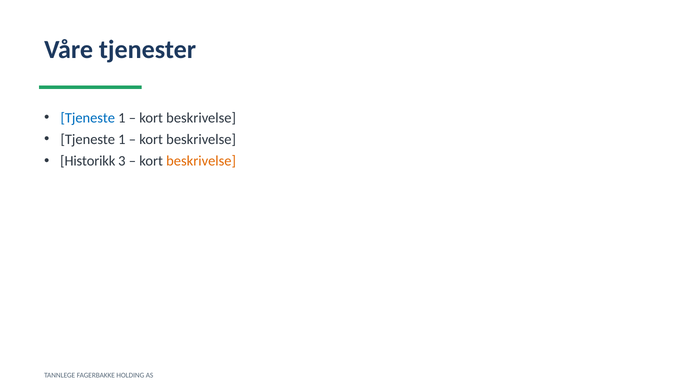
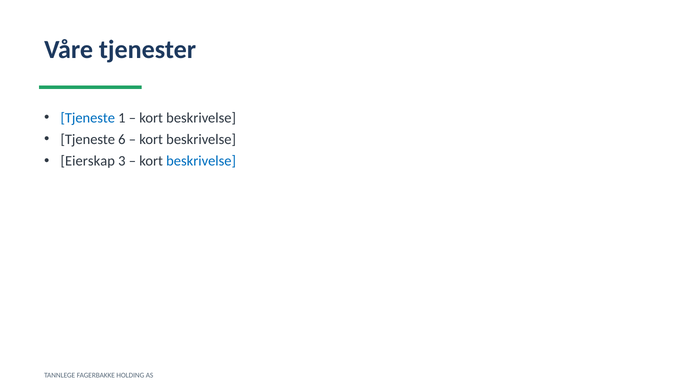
1 at (122, 139): 1 -> 6
Historikk: Historikk -> Eierskap
beskrivelse at (201, 161) colour: orange -> blue
